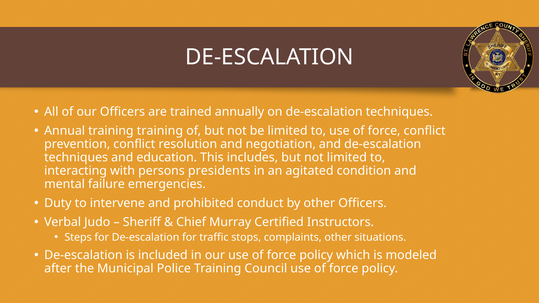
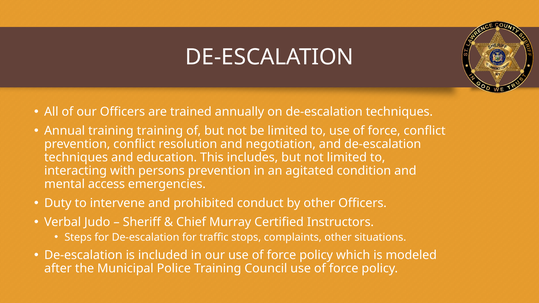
persons presidents: presidents -> prevention
failure: failure -> access
